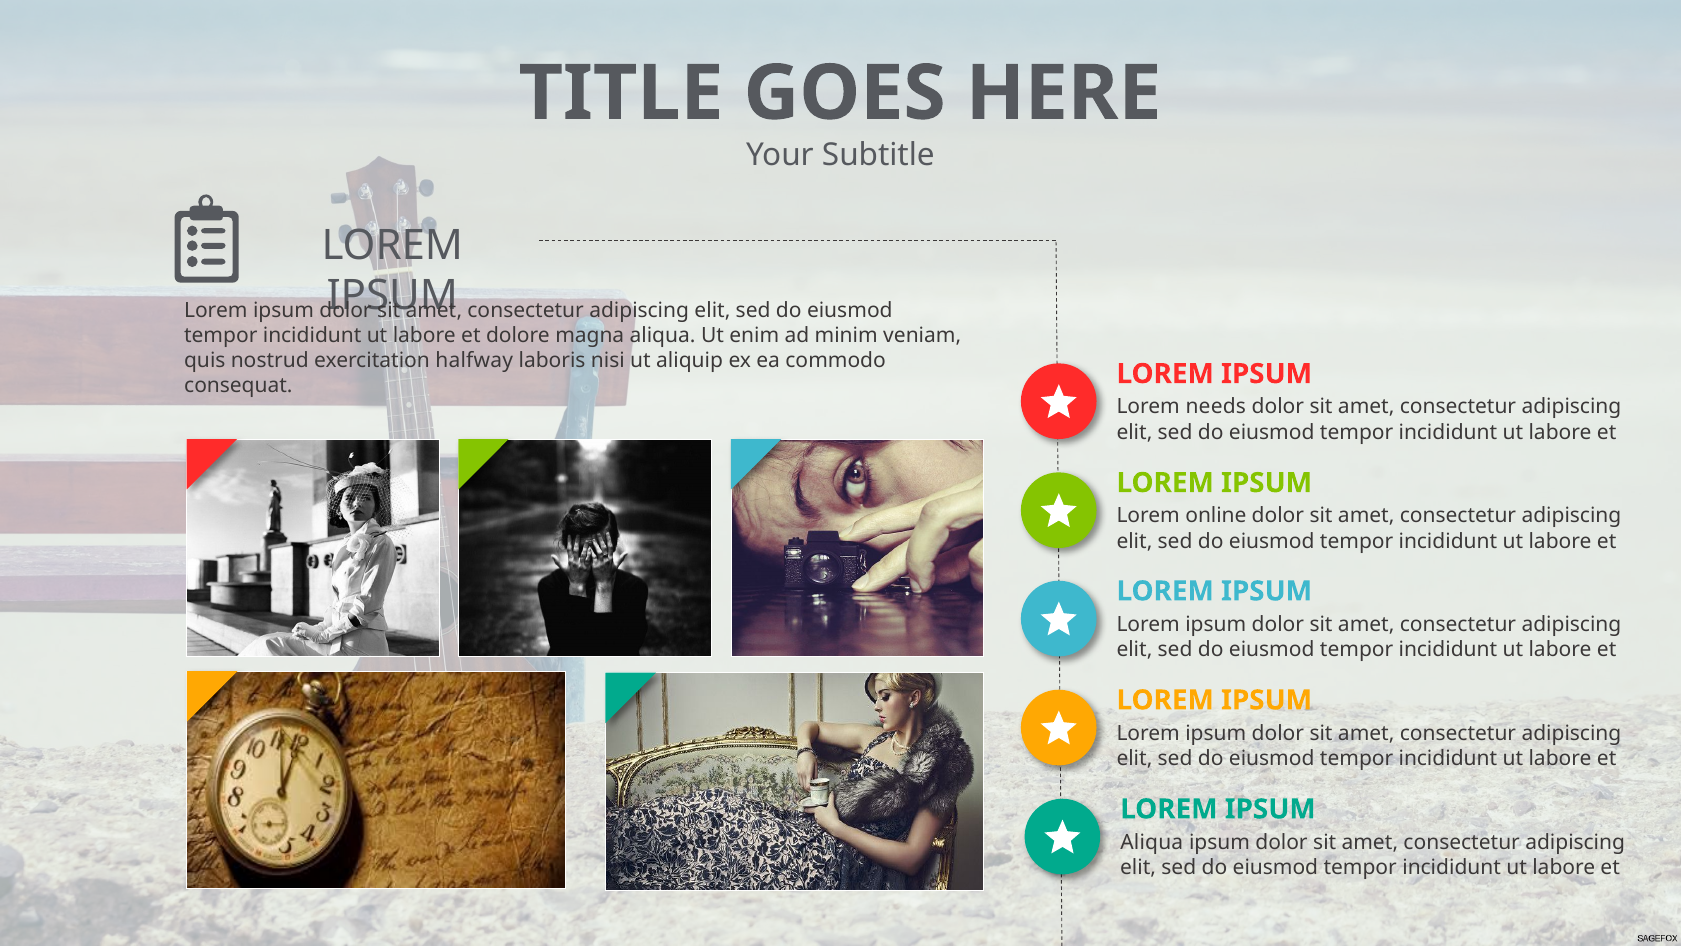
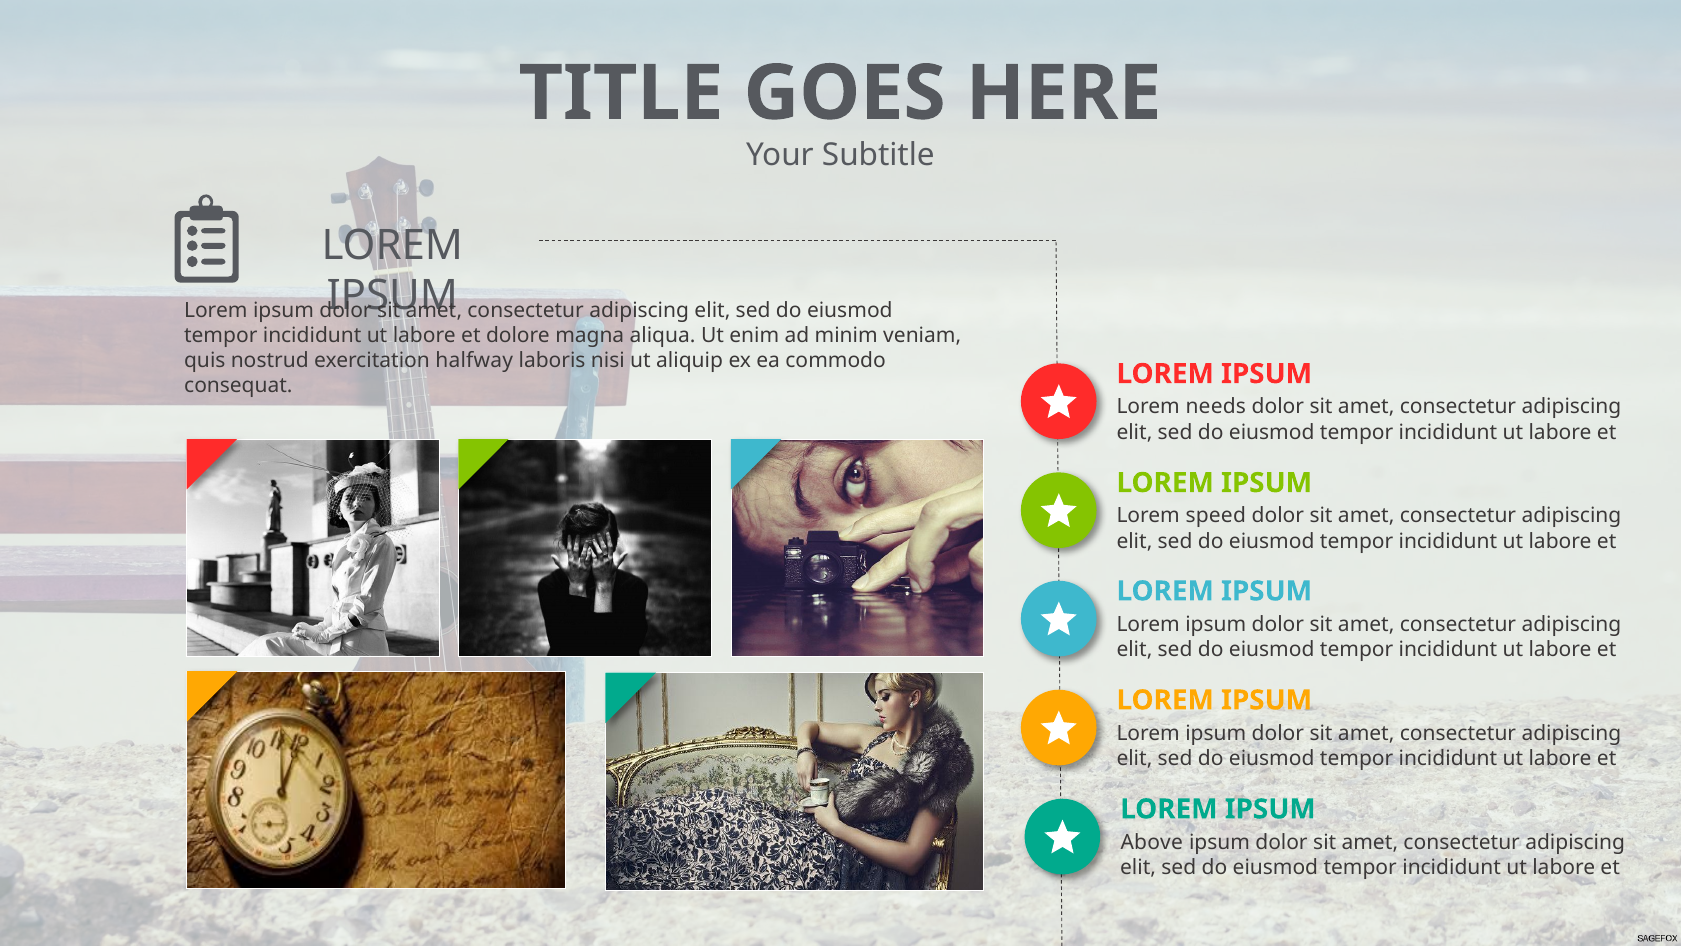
online: online -> speed
Aliqua at (1152, 842): Aliqua -> Above
